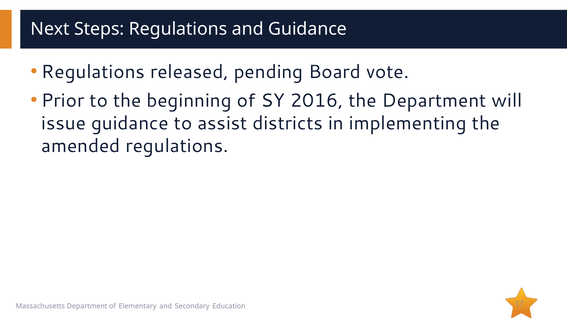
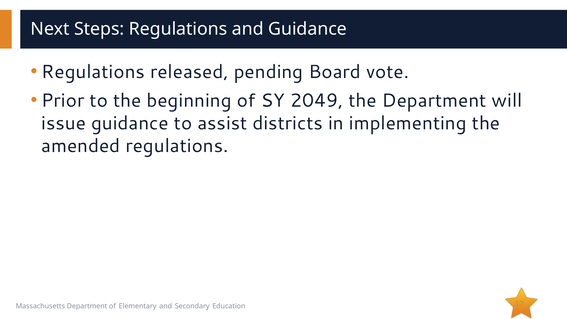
2016: 2016 -> 2049
